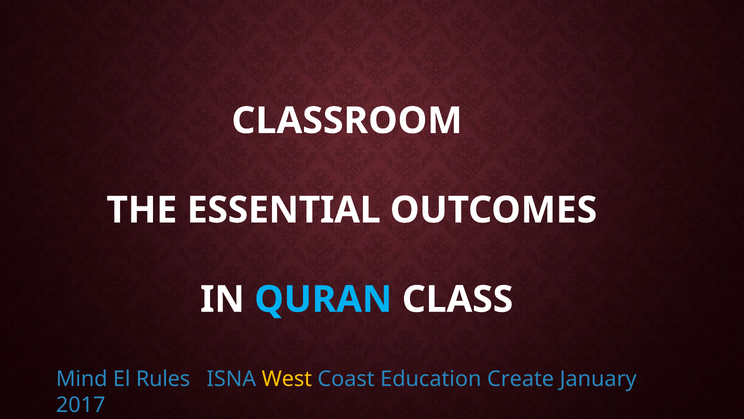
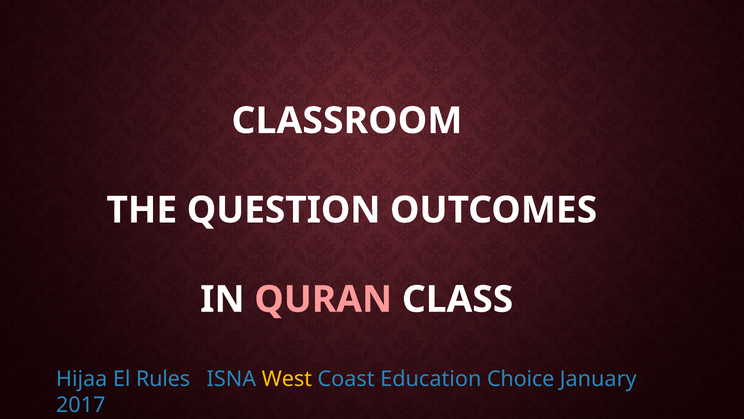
ESSENTIAL: ESSENTIAL -> QUESTION
QURAN colour: light blue -> pink
Mind: Mind -> Hijaa
Create: Create -> Choice
